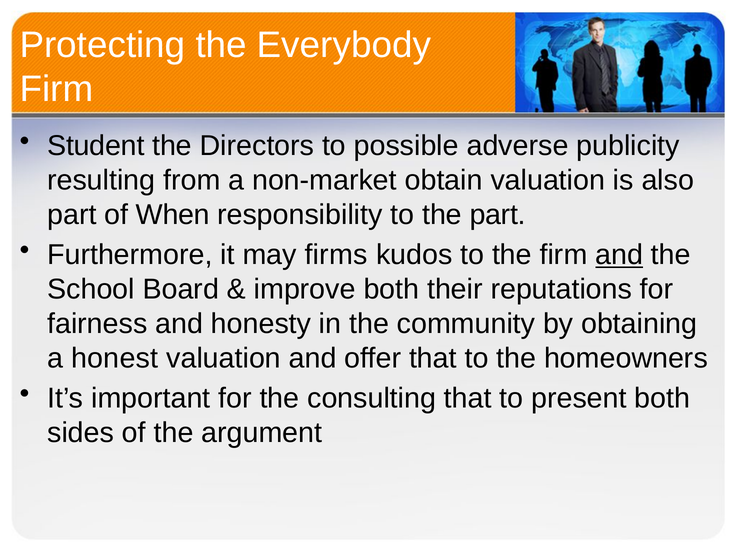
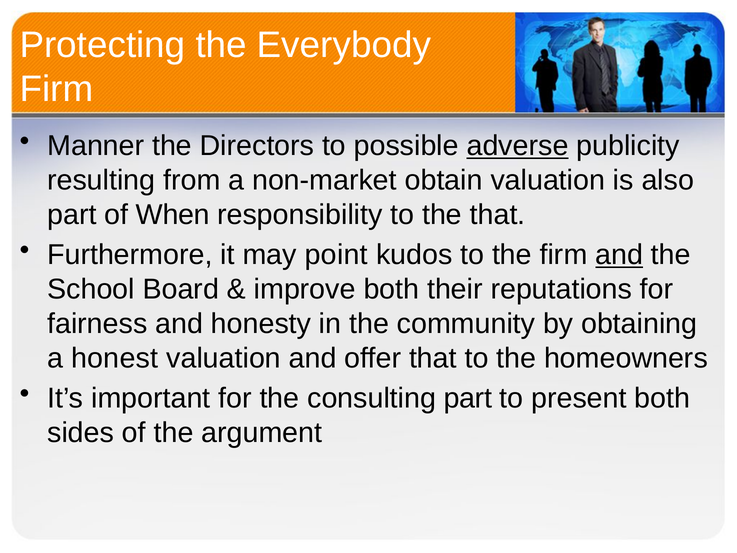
Student: Student -> Manner
adverse underline: none -> present
the part: part -> that
firms: firms -> point
consulting that: that -> part
